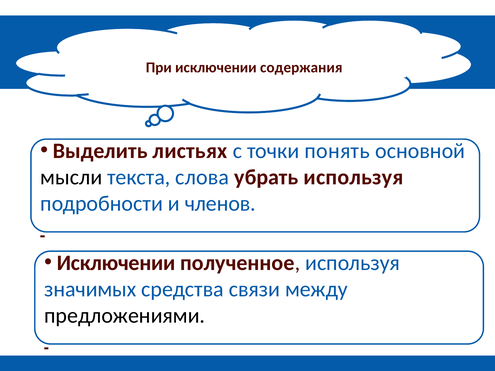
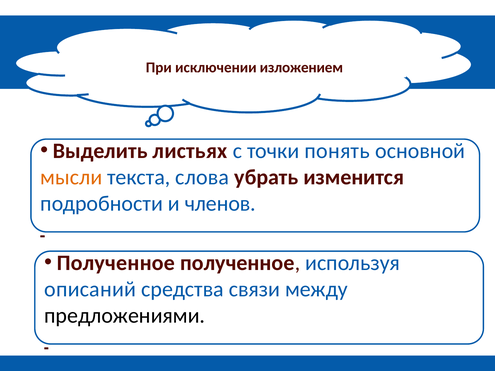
содержания: содержания -> изложением
мысли colour: black -> orange
убрать используя: используя -> изменится
Исключении at (116, 263): Исключении -> Полученное
значимых: значимых -> описаний
